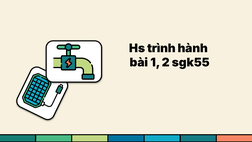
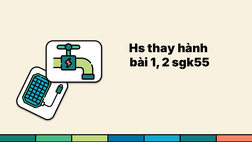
trình: trình -> thay
